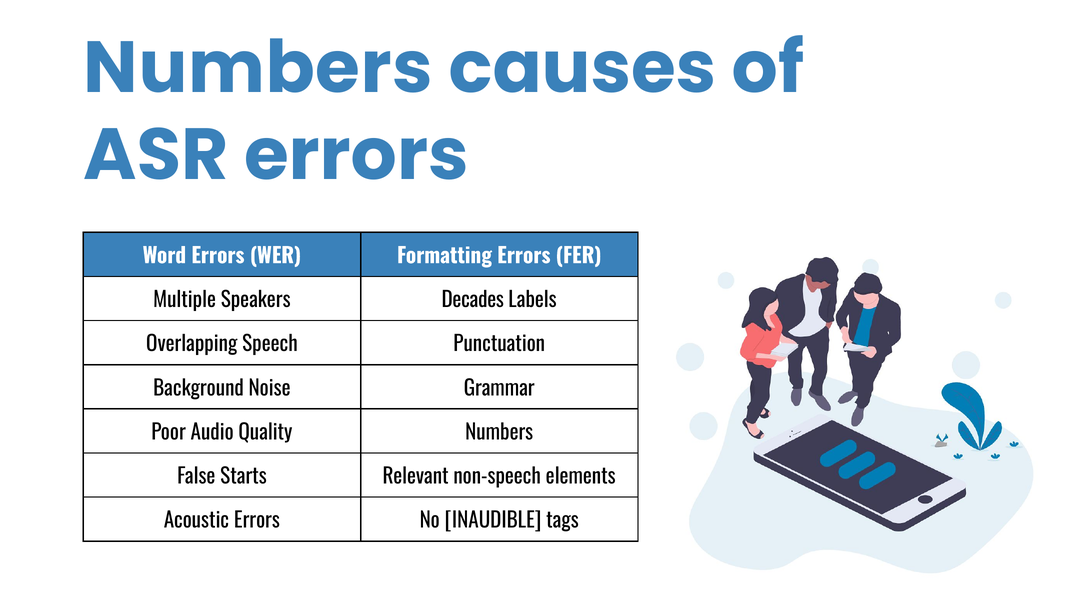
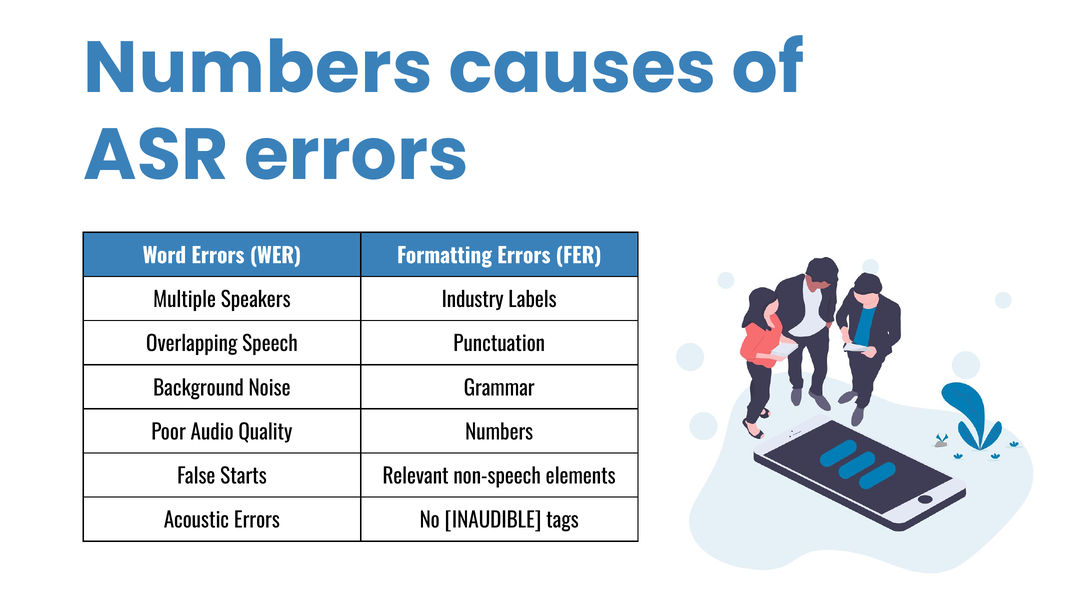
Decades: Decades -> Industry
